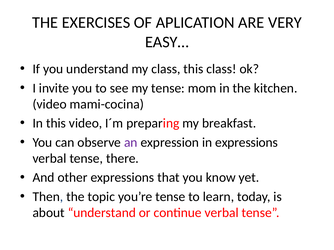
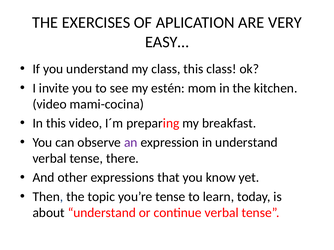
my tense: tense -> estén
in expressions: expressions -> understand
